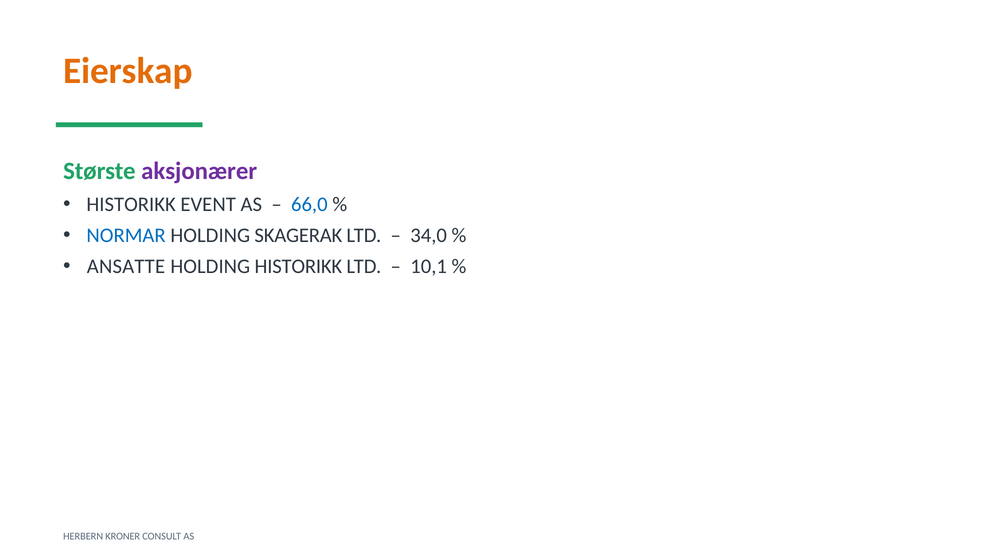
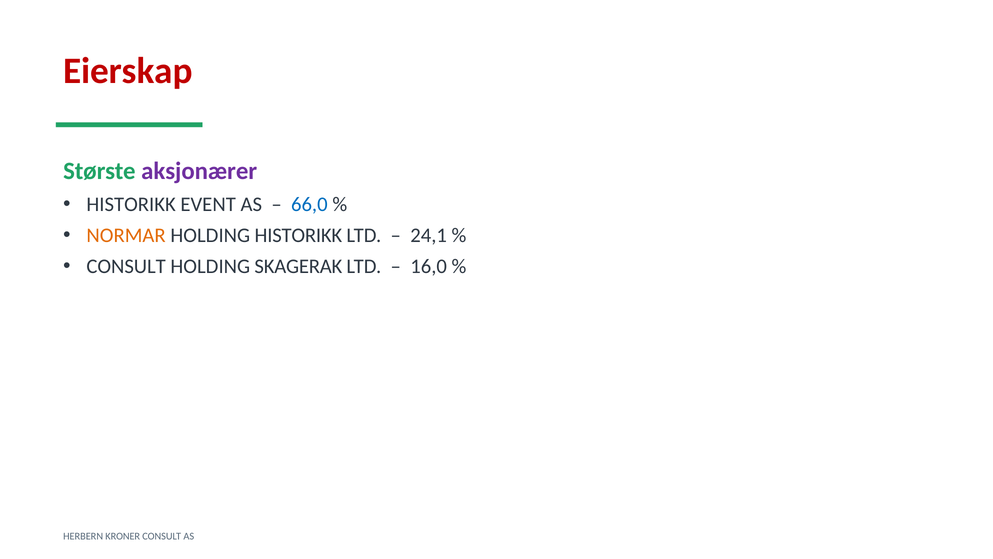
Eierskap colour: orange -> red
NORMAR colour: blue -> orange
HOLDING SKAGERAK: SKAGERAK -> HISTORIKK
34,0: 34,0 -> 24,1
ANSATTE at (126, 266): ANSATTE -> CONSULT
HOLDING HISTORIKK: HISTORIKK -> SKAGERAK
10,1: 10,1 -> 16,0
